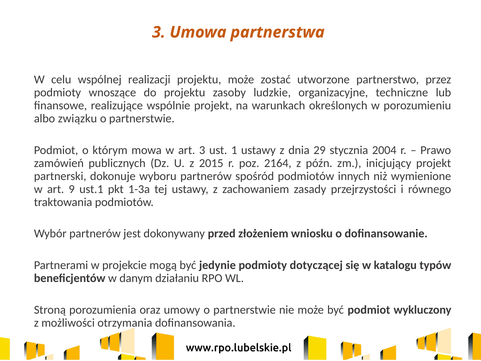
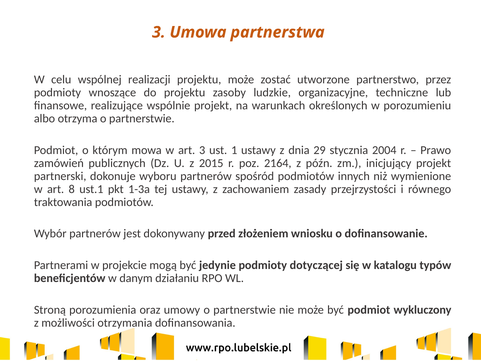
związku: związku -> otrzyma
9: 9 -> 8
